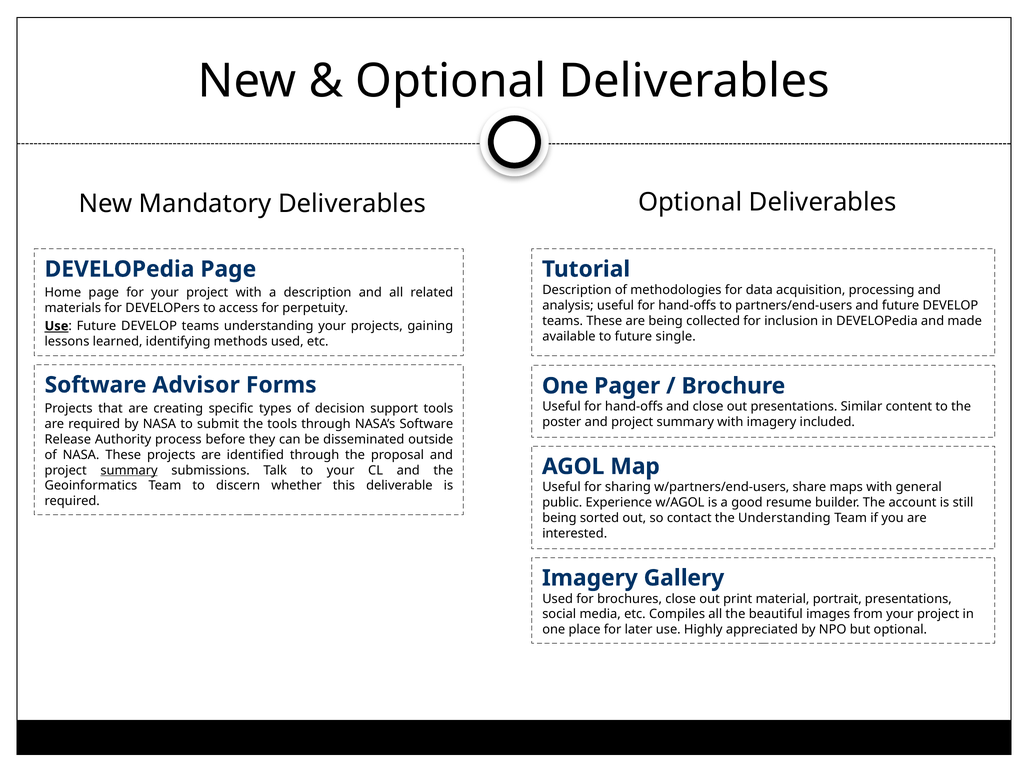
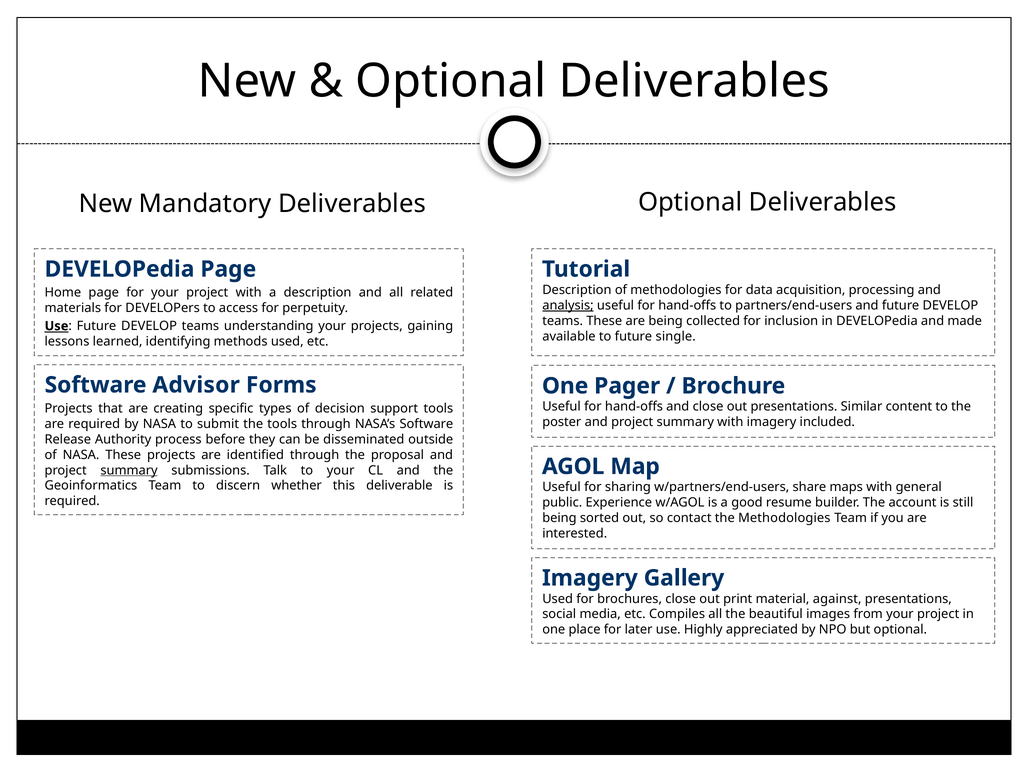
analysis underline: none -> present
the Understanding: Understanding -> Methodologies
portrait: portrait -> against
